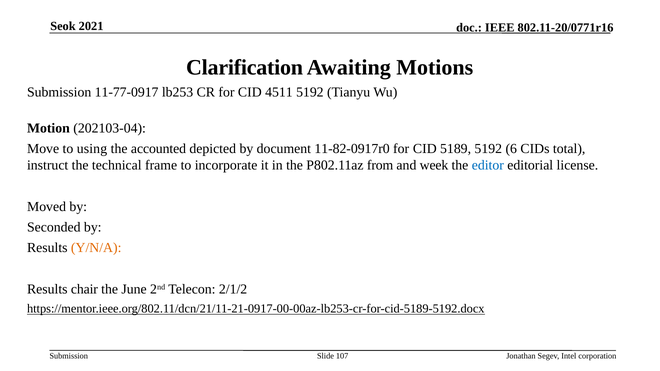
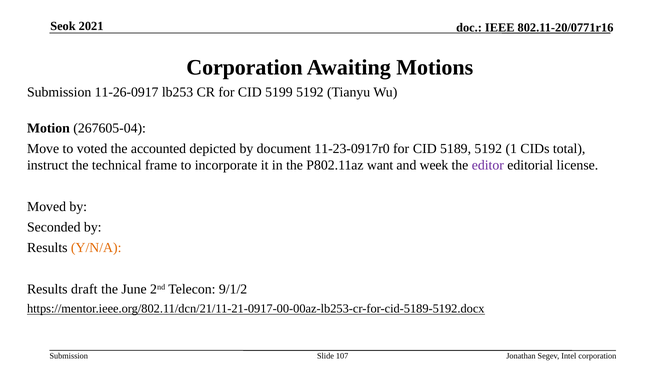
Clarification at (245, 67): Clarification -> Corporation
11-77-0917: 11-77-0917 -> 11-26-0917
4511: 4511 -> 5199
202103-04: 202103-04 -> 267605-04
using: using -> voted
11-82-0917r0: 11-82-0917r0 -> 11-23-0917r0
6: 6 -> 1
from: from -> want
editor colour: blue -> purple
chair: chair -> draft
2/1/2: 2/1/2 -> 9/1/2
